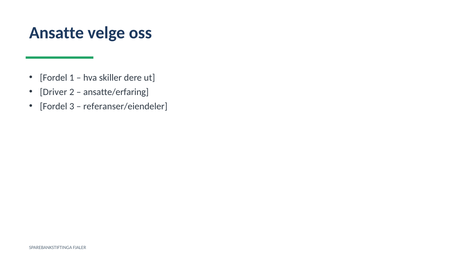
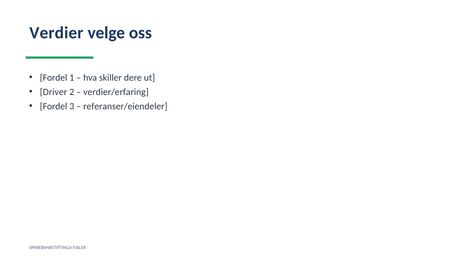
Ansatte: Ansatte -> Verdier
ansatte/erfaring: ansatte/erfaring -> verdier/erfaring
